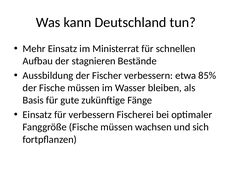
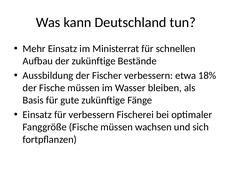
der stagnieren: stagnieren -> zukünftige
85%: 85% -> 18%
